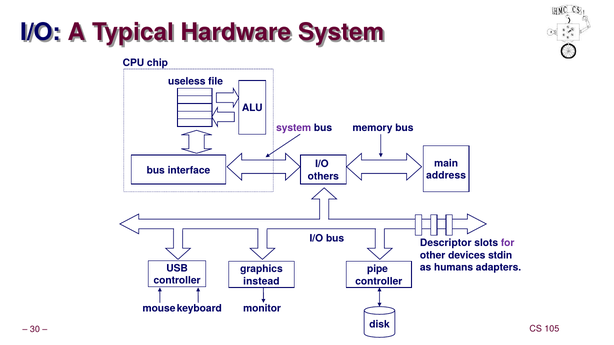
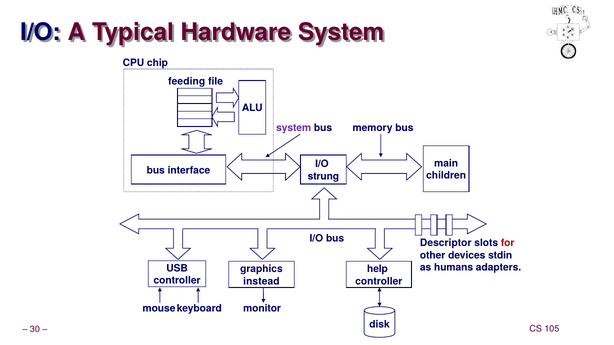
useless: useless -> feeding
address: address -> children
others: others -> strung
for colour: purple -> red
pipe: pipe -> help
